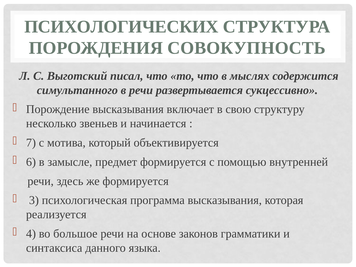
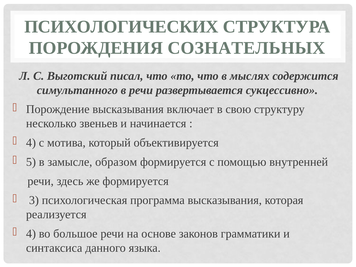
СОВОКУПНОСТЬ: СОВОКУПНОСТЬ -> СОЗНАТЕЛЬНЫХ
7 at (31, 143): 7 -> 4
6: 6 -> 5
предмет: предмет -> образом
